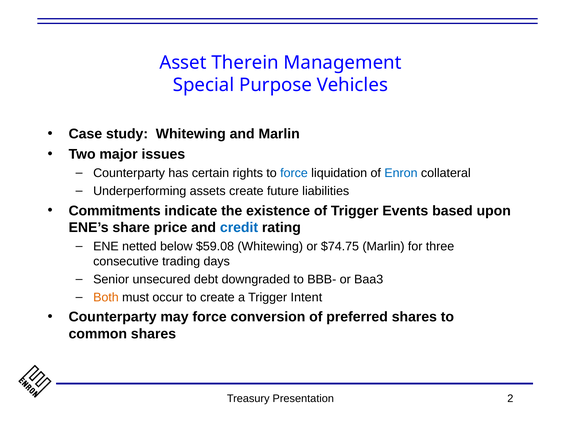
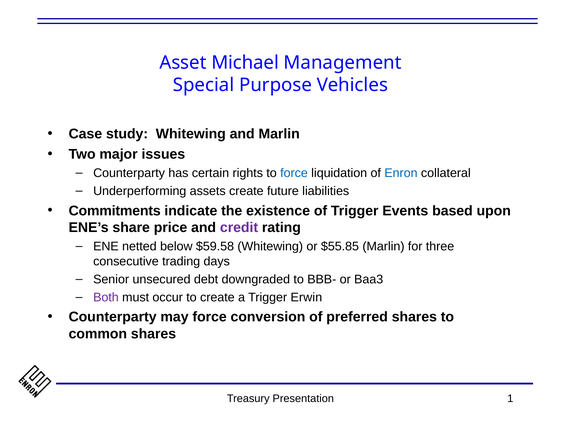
Therein: Therein -> Michael
credit colour: blue -> purple
$59.08: $59.08 -> $59.58
$74.75: $74.75 -> $55.85
Both colour: orange -> purple
Intent: Intent -> Erwin
2: 2 -> 1
